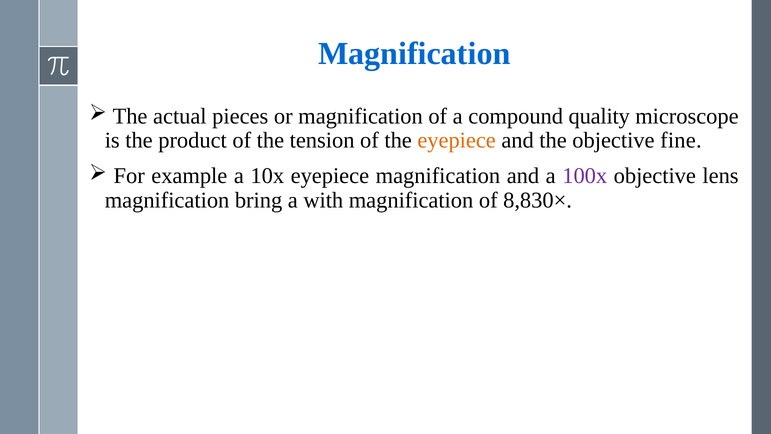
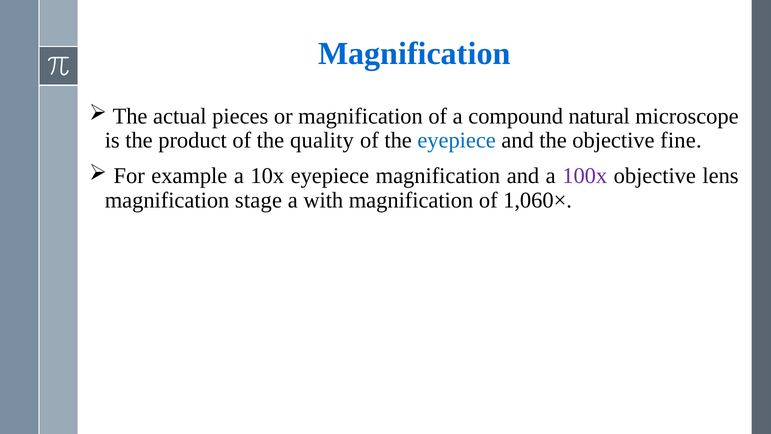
quality: quality -> natural
tension: tension -> quality
eyepiece at (457, 140) colour: orange -> blue
bring: bring -> stage
8,830×: 8,830× -> 1,060×
